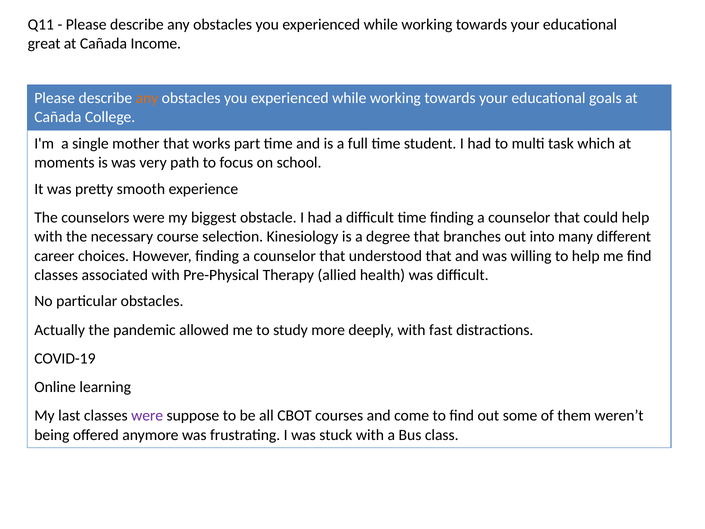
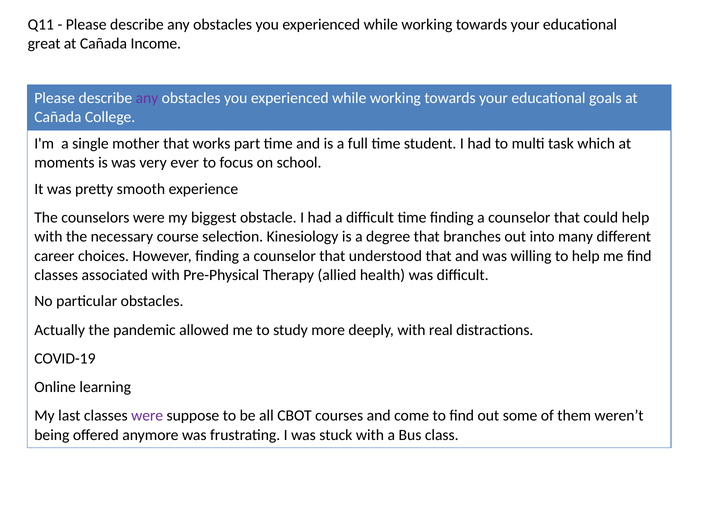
any at (147, 98) colour: orange -> purple
path: path -> ever
fast: fast -> real
